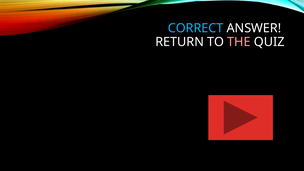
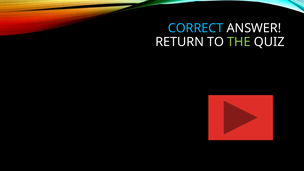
THE colour: pink -> light green
